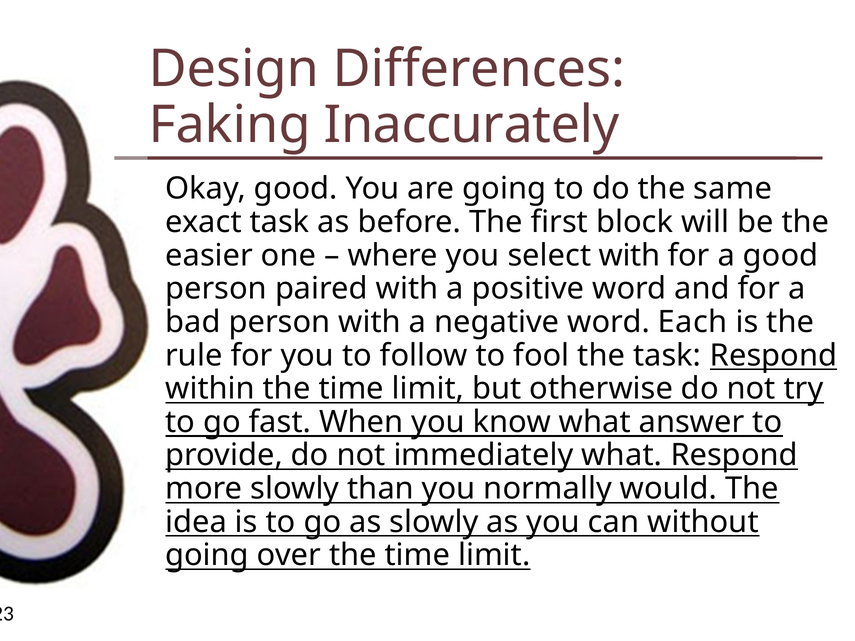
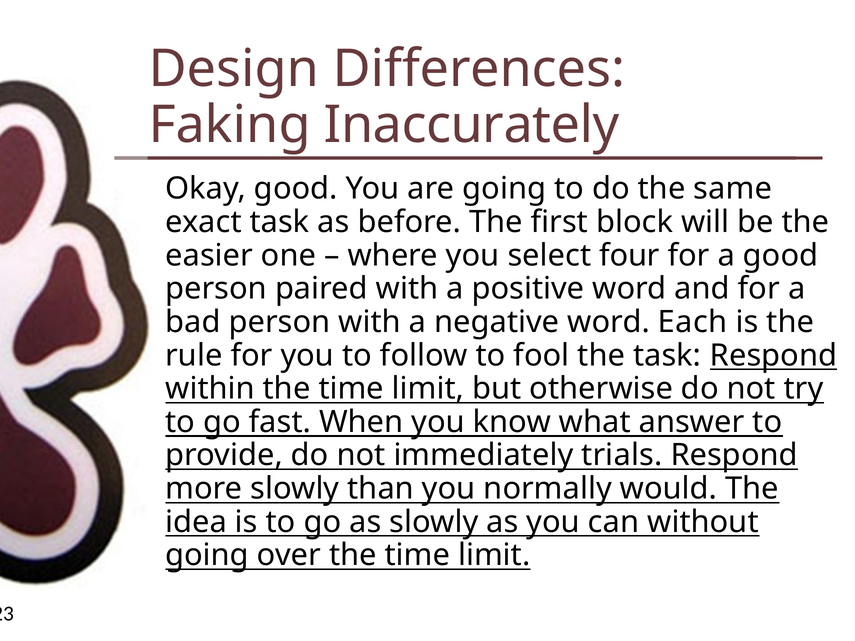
select with: with -> four
immediately what: what -> trials
